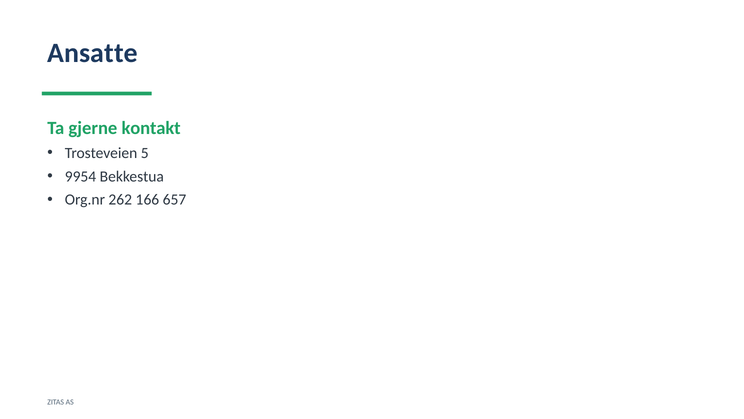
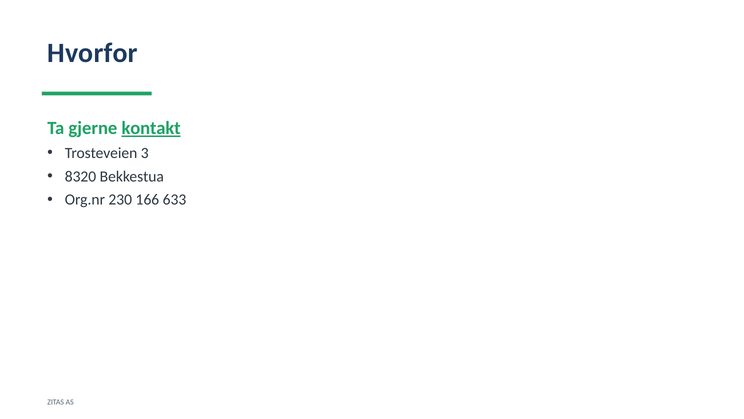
Ansatte: Ansatte -> Hvorfor
kontakt underline: none -> present
5: 5 -> 3
9954: 9954 -> 8320
262: 262 -> 230
657: 657 -> 633
